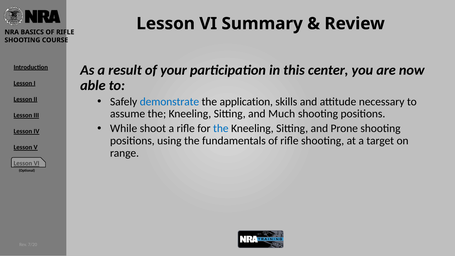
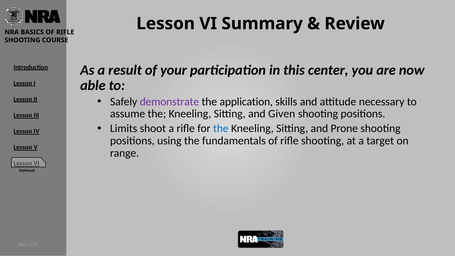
demonstrate colour: blue -> purple
Much: Much -> Given
While: While -> Limits
